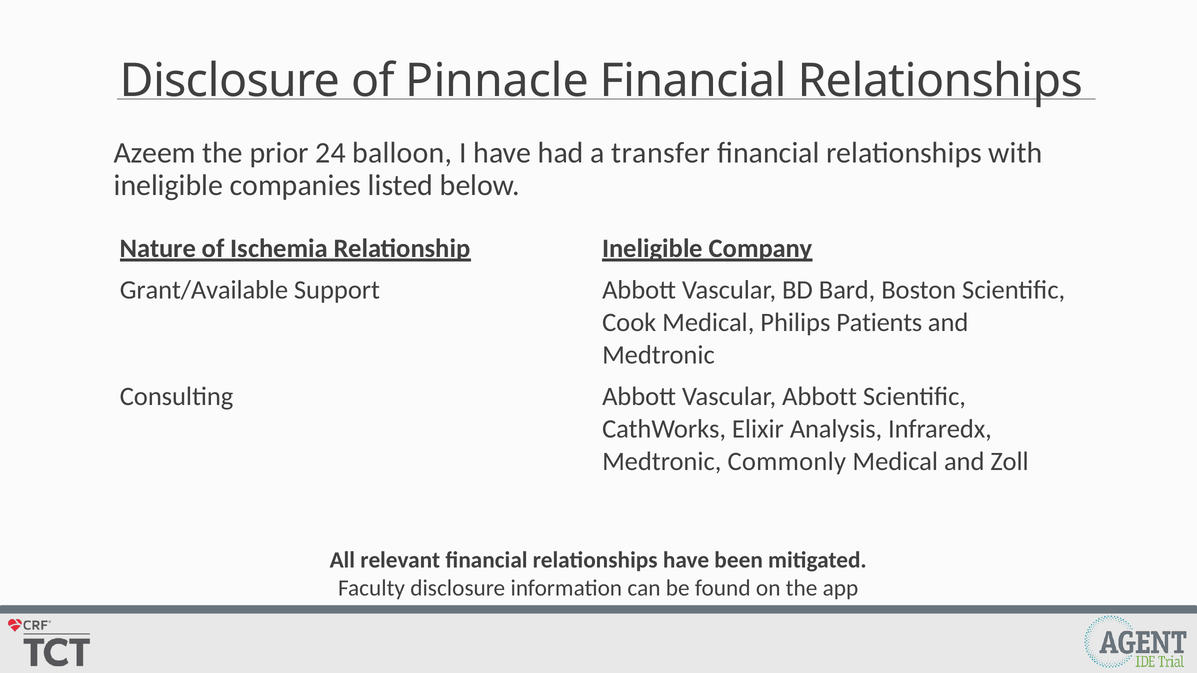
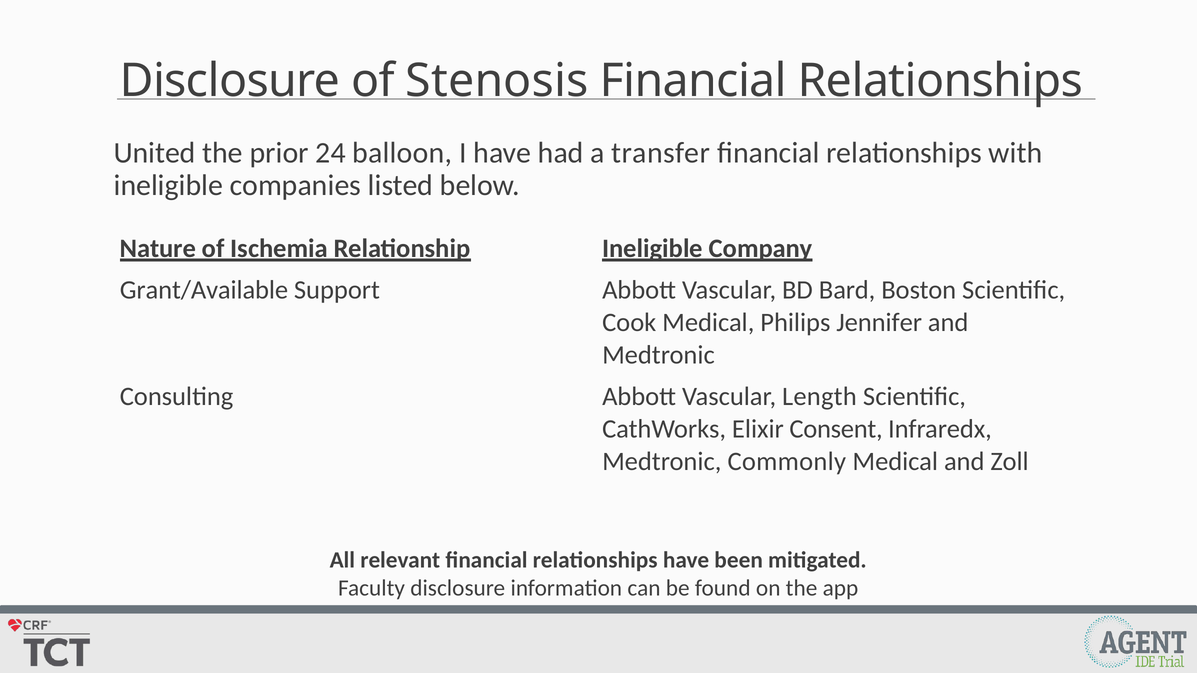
Pinnacle: Pinnacle -> Stenosis
Azeem: Azeem -> United
Patients: Patients -> Jennifer
Vascular Abbott: Abbott -> Length
Analysis: Analysis -> Consent
